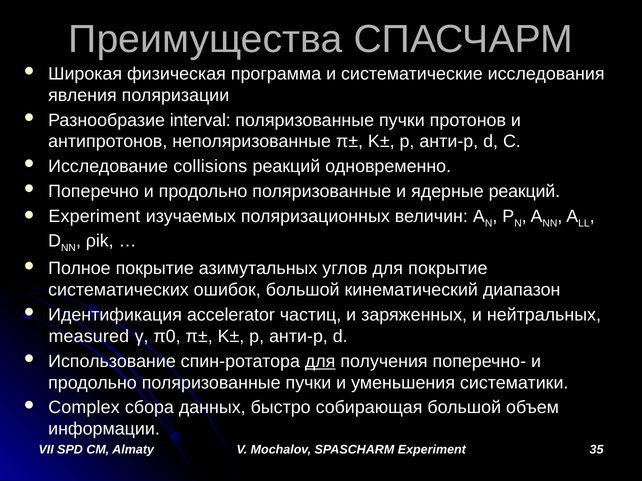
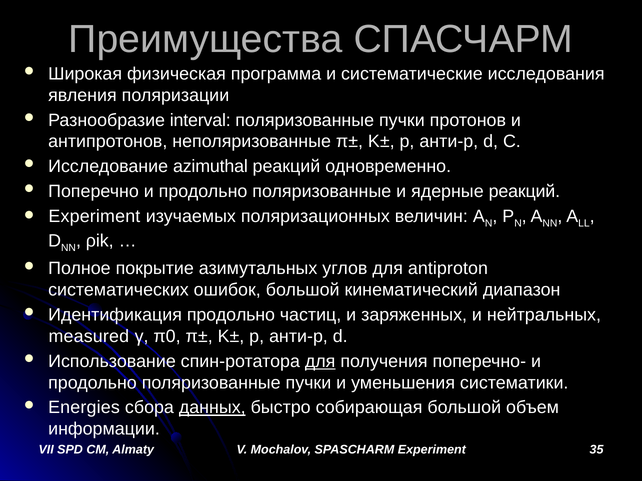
collisions: collisions -> azimuthal
для покрытие: покрытие -> antiproton
Идентификация accelerator: accelerator -> продольно
Complex: Complex -> Energies
данных underline: none -> present
